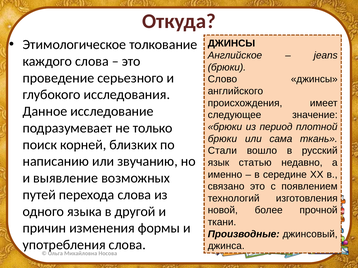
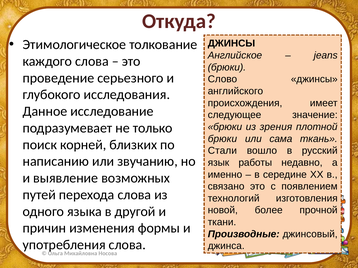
период: период -> зрения
статью: статью -> работы
